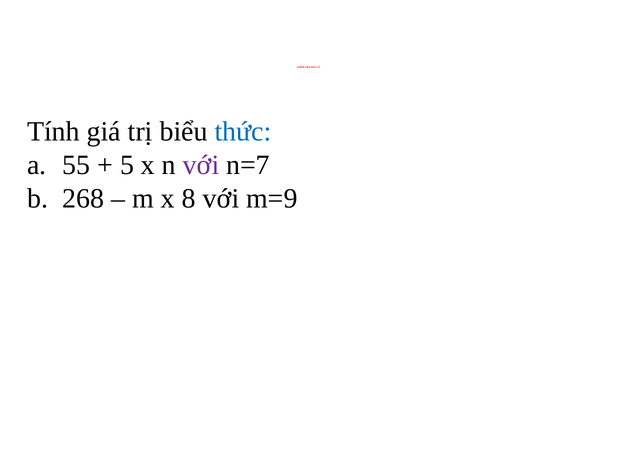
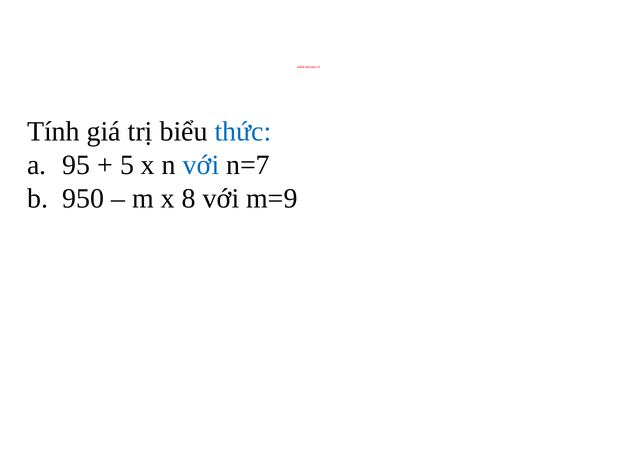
55: 55 -> 95
với at (201, 165) colour: purple -> blue
268: 268 -> 950
